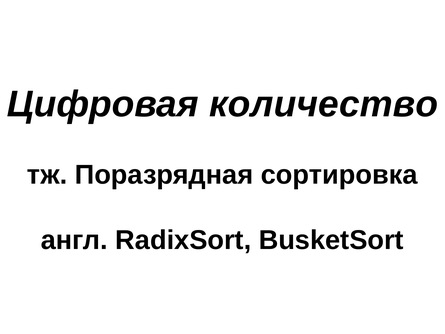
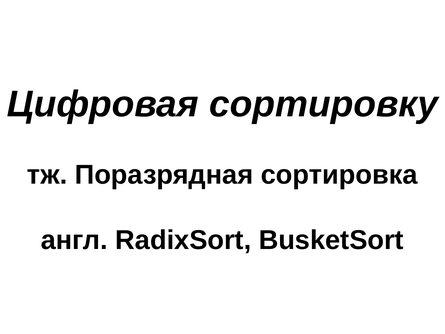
количество: количество -> сортировку
